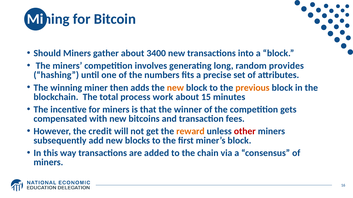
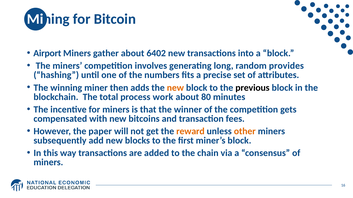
Should: Should -> Airport
3400: 3400 -> 6402
previous colour: orange -> black
15: 15 -> 80
credit: credit -> paper
other colour: red -> orange
